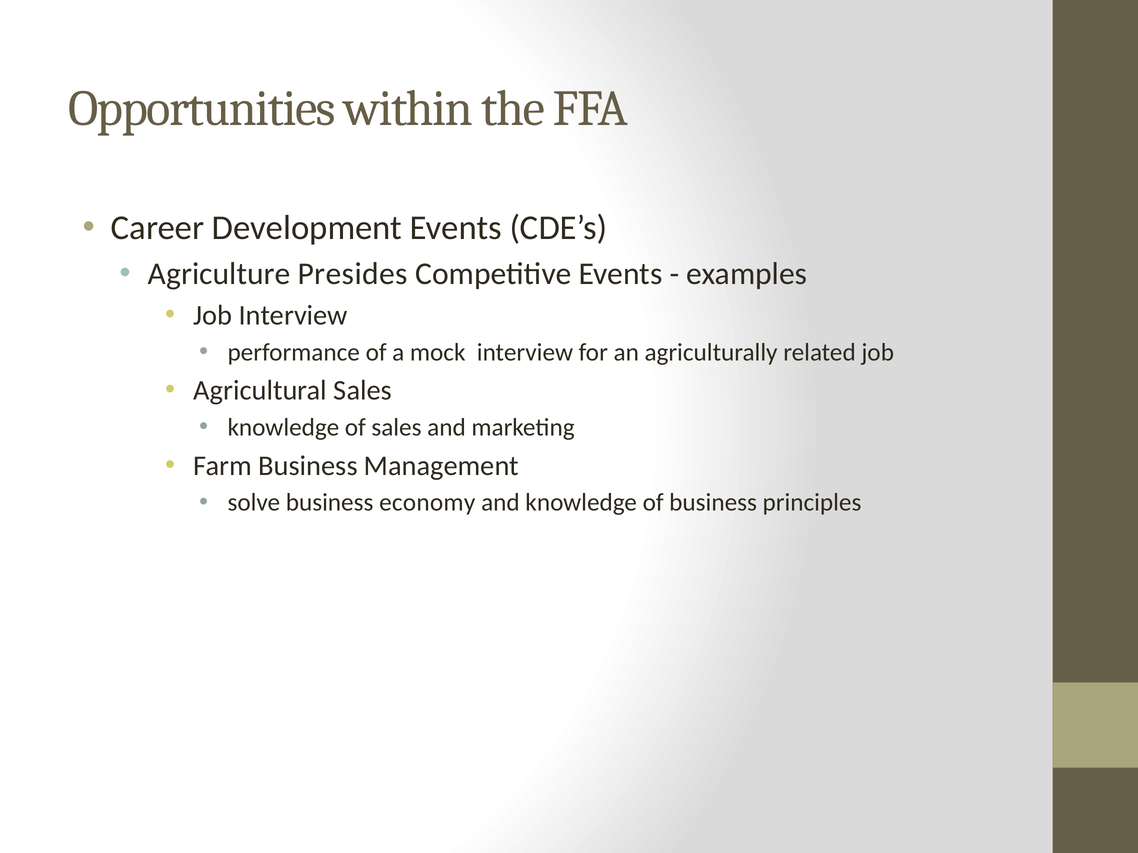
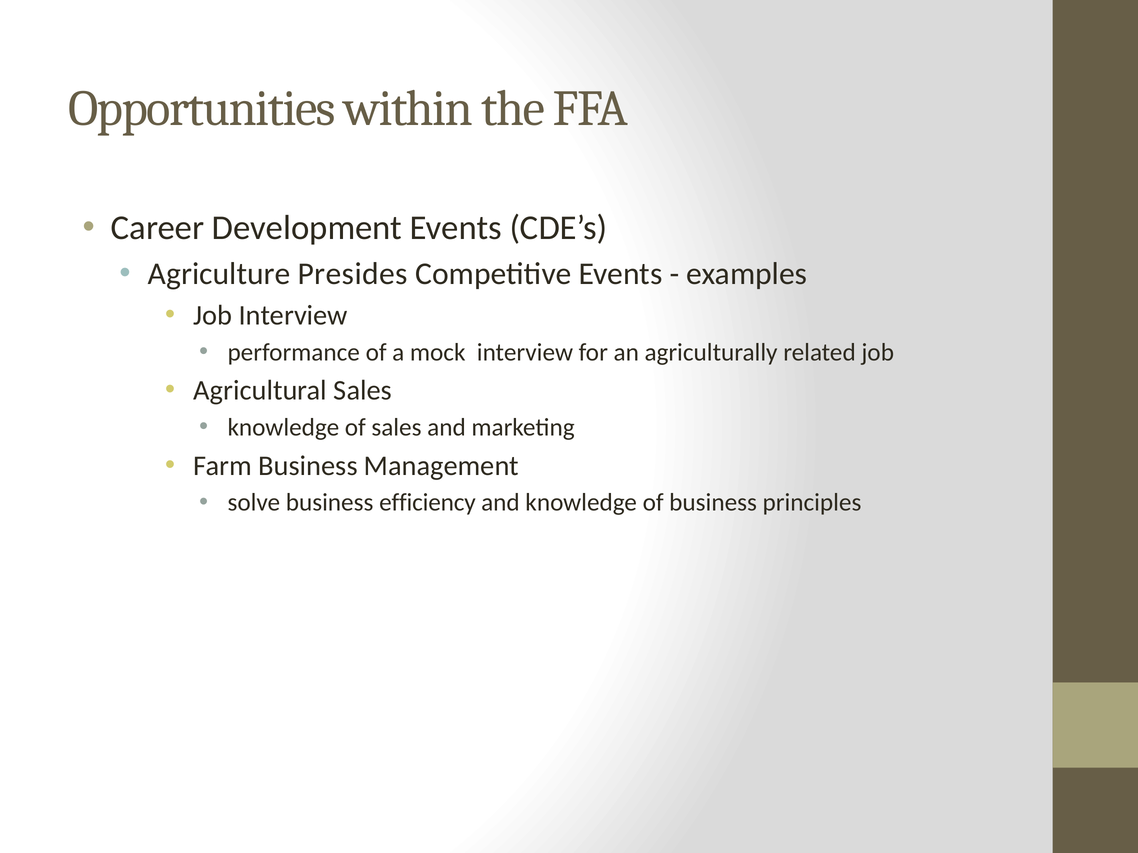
economy: economy -> efficiency
